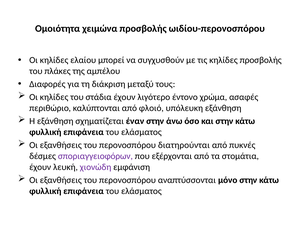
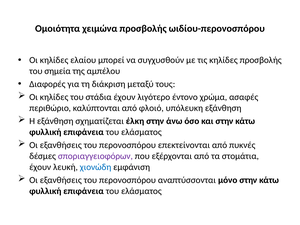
πλάκες: πλάκες -> σημεία
έναν: έναν -> έλκη
διατηρούνται: διατηρούνται -> επεκτείνονται
χιονώδη colour: purple -> blue
